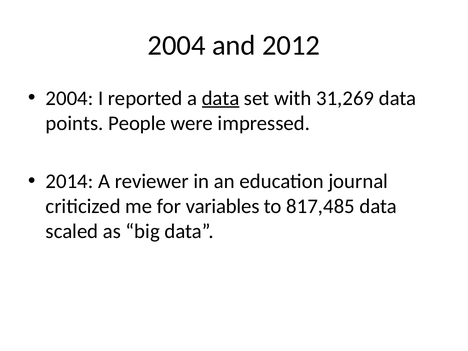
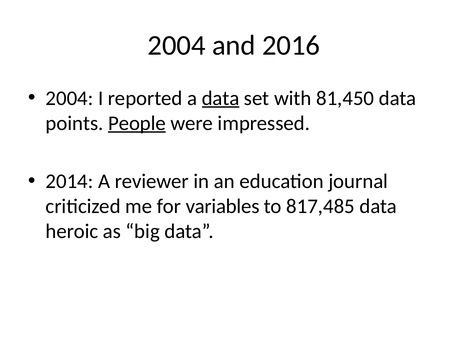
2012: 2012 -> 2016
31,269: 31,269 -> 81,450
People underline: none -> present
scaled: scaled -> heroic
